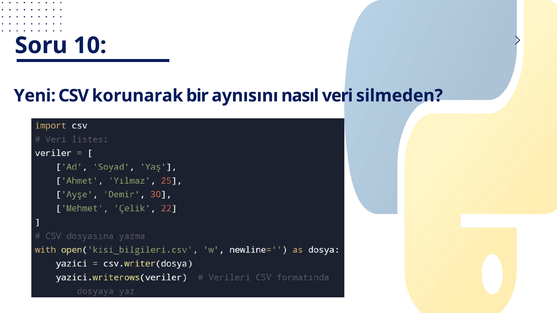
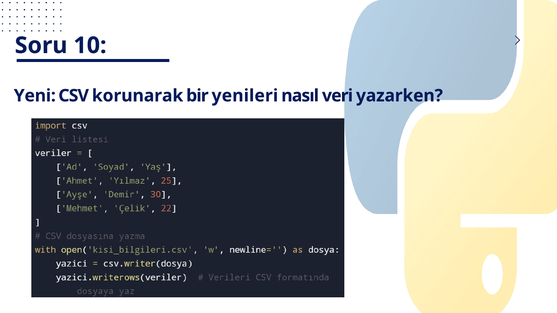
aynısını: aynısını -> yenileri
silmeden: silmeden -> yazarken
